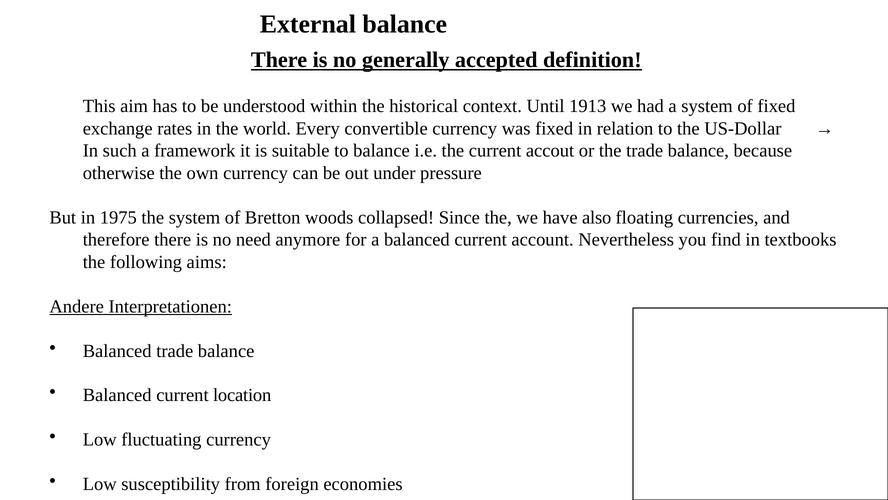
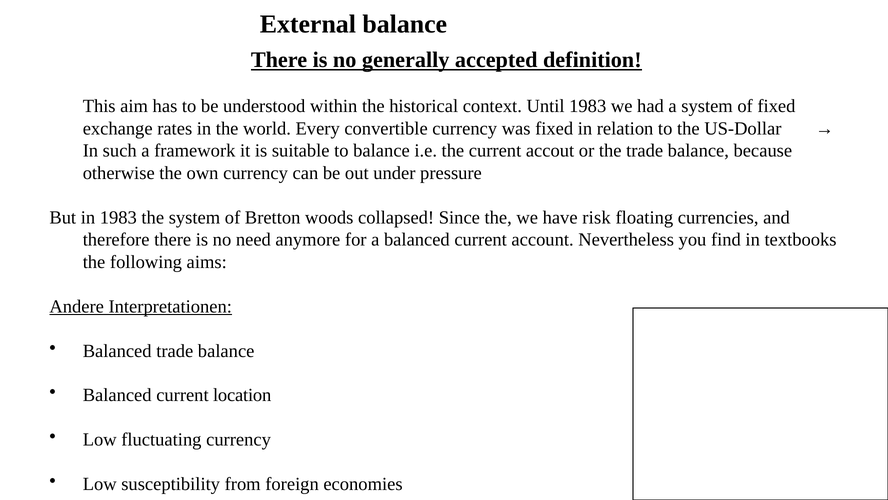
Until 1913: 1913 -> 1983
in 1975: 1975 -> 1983
also: also -> risk
